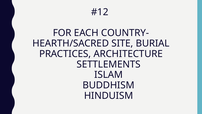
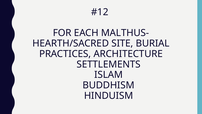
COUNTRY-: COUNTRY- -> MALTHUS-
